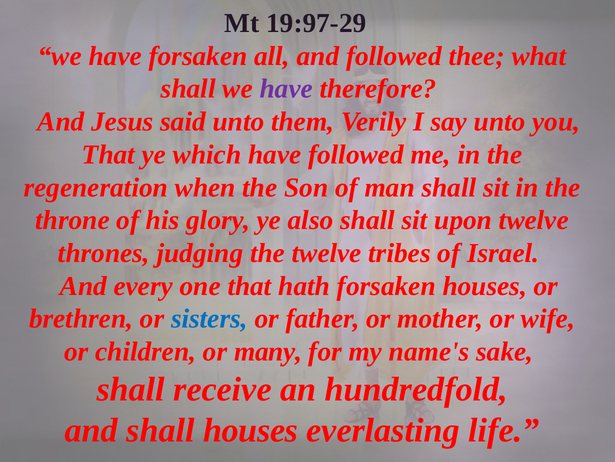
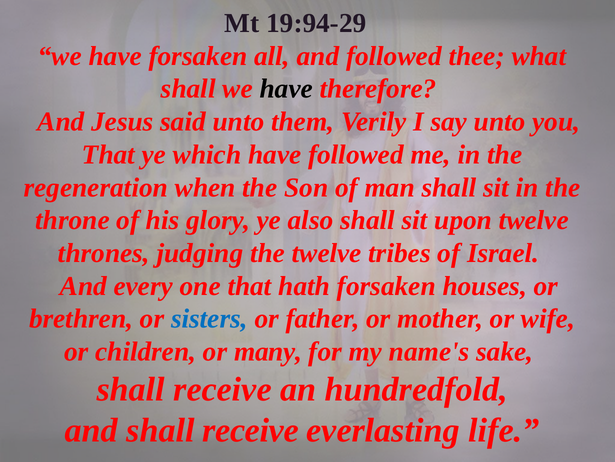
19:97-29: 19:97-29 -> 19:94-29
have at (286, 89) colour: purple -> black
and shall houses: houses -> receive
